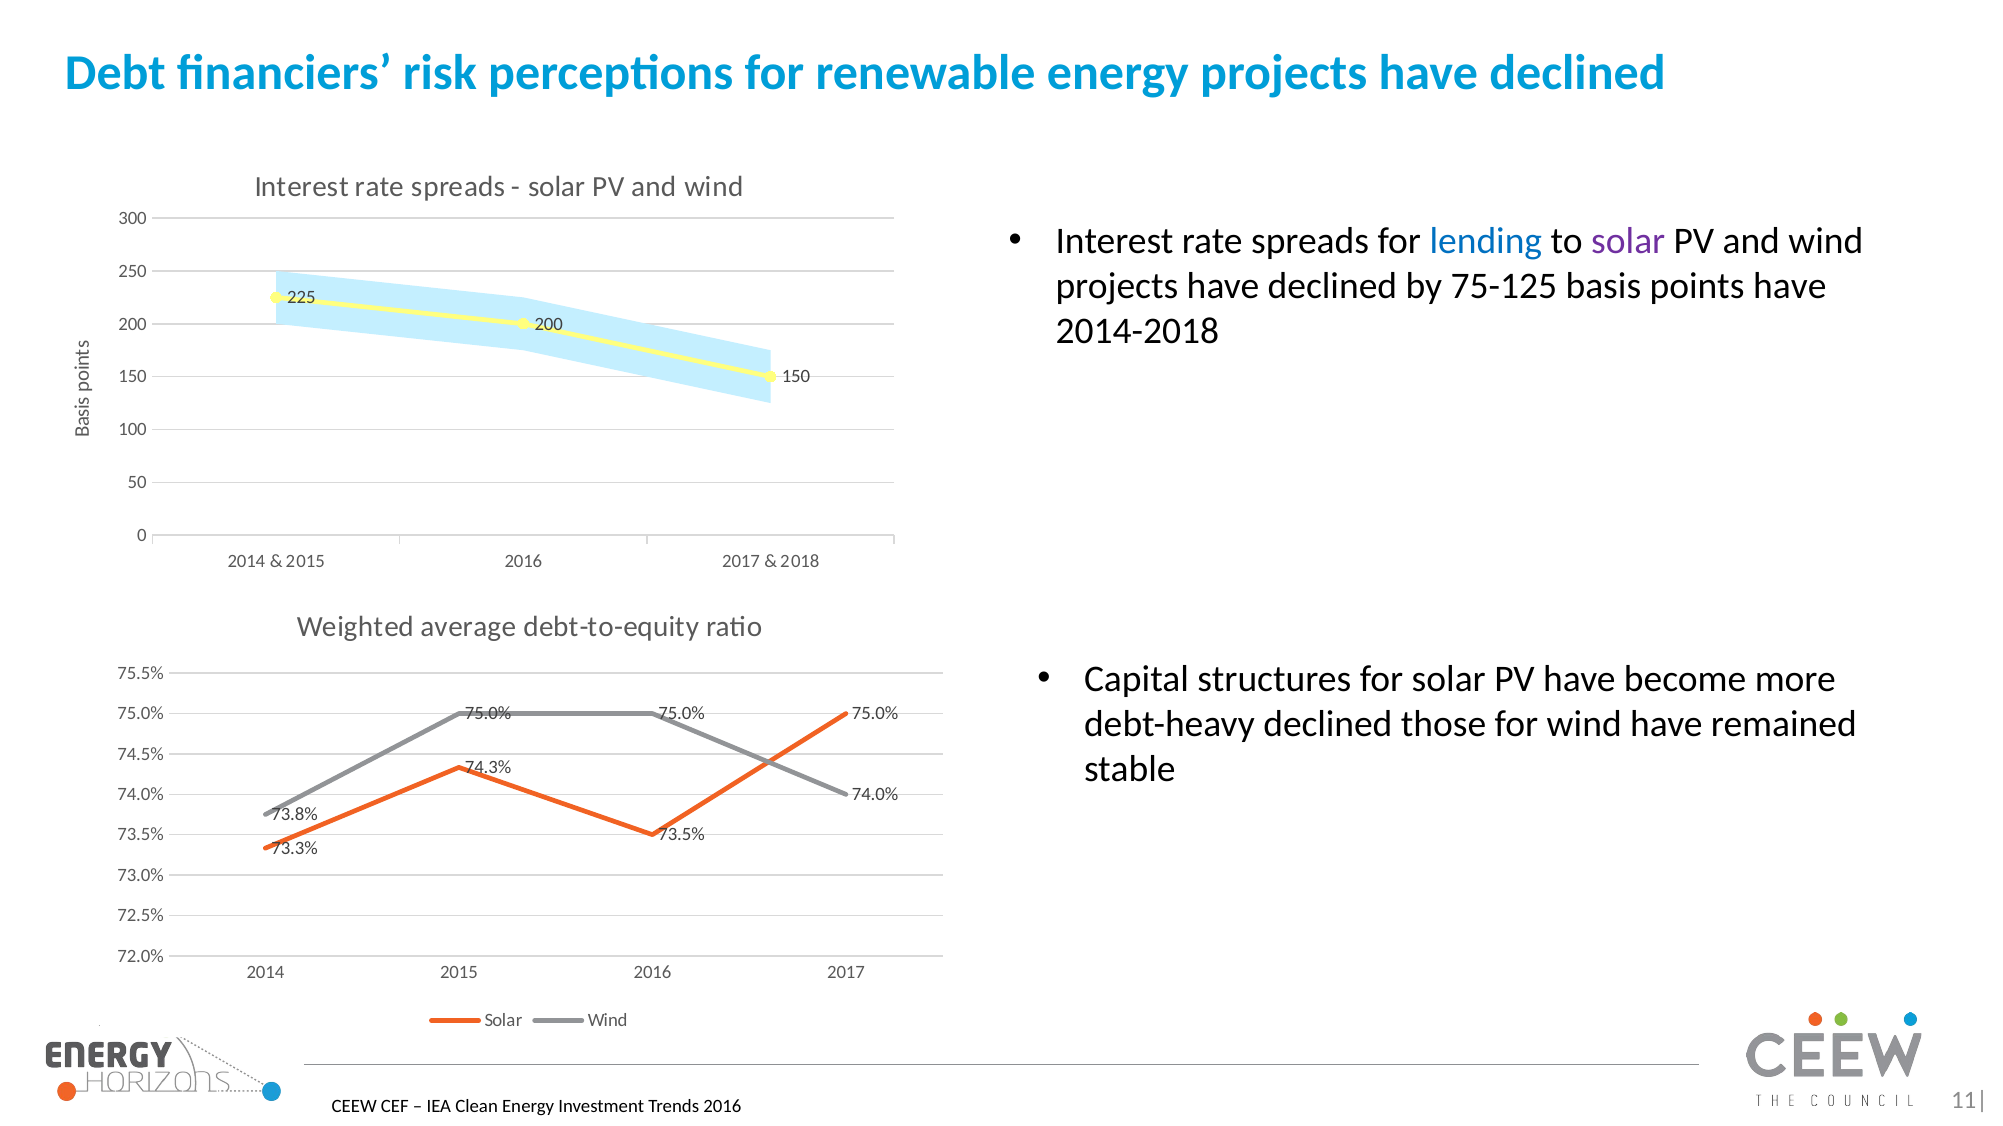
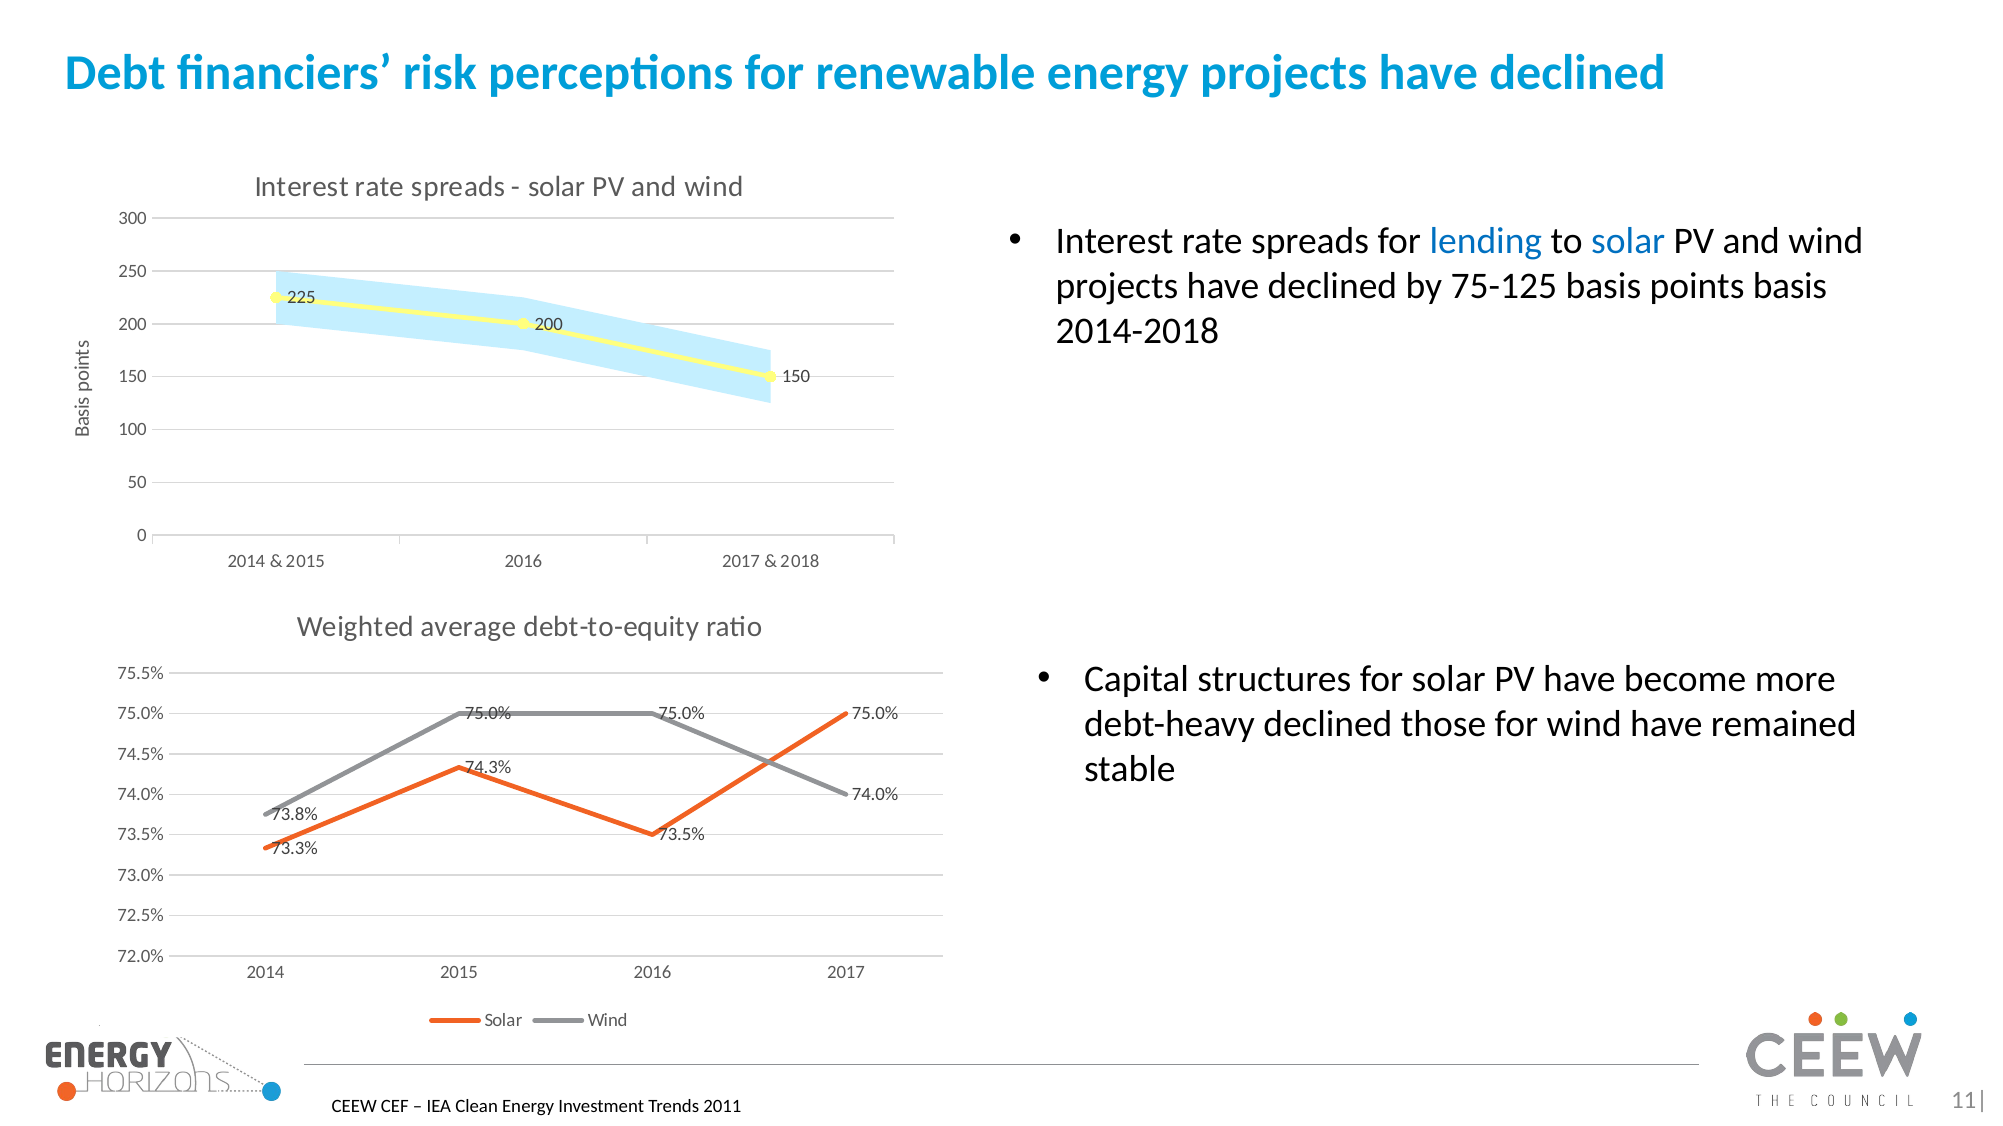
solar at (1628, 241) colour: purple -> blue
points have: have -> basis
Trends 2016: 2016 -> 2011
